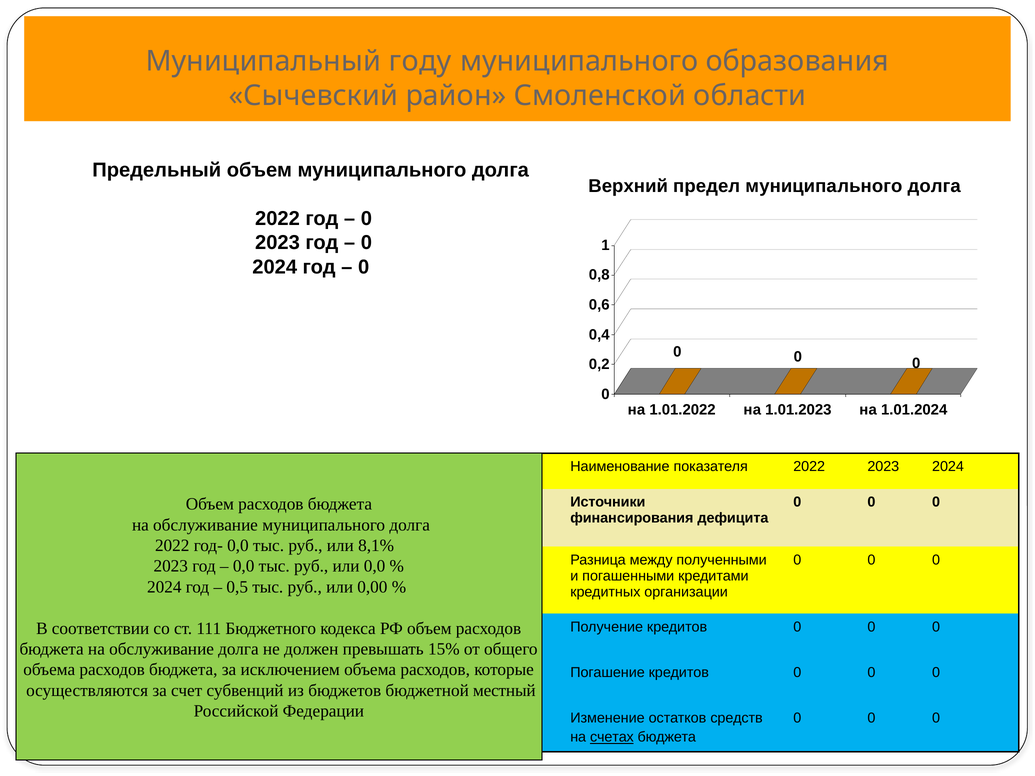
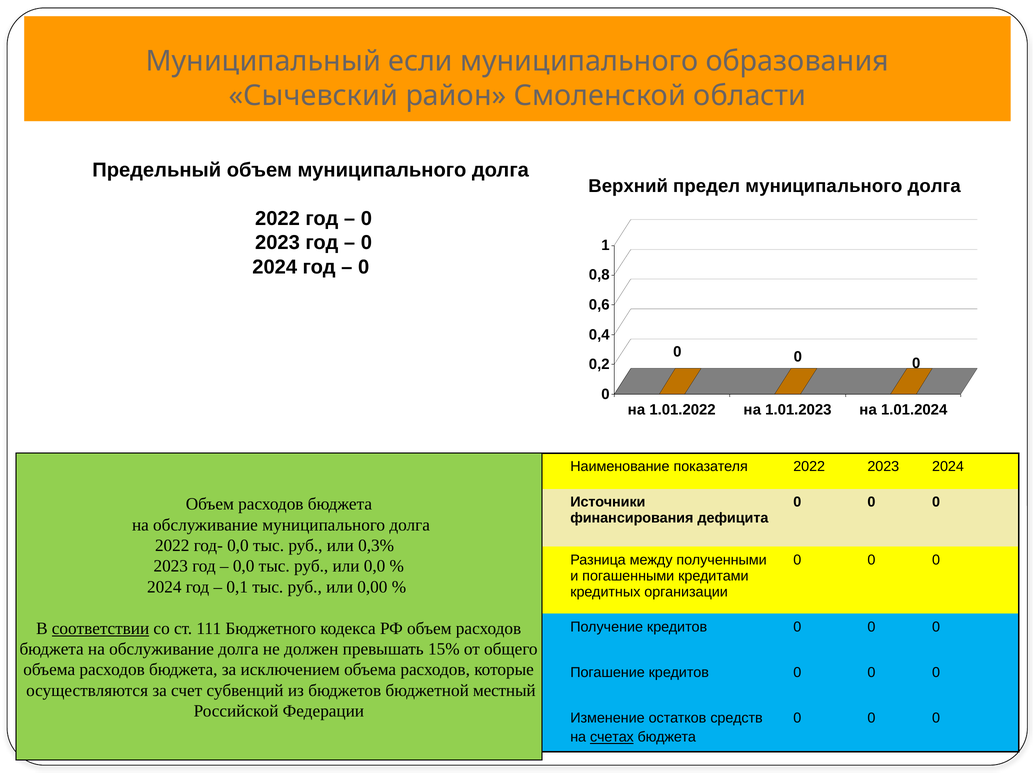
году: году -> если
8,1%: 8,1% -> 0,3%
0,5: 0,5 -> 0,1
соответствии underline: none -> present
